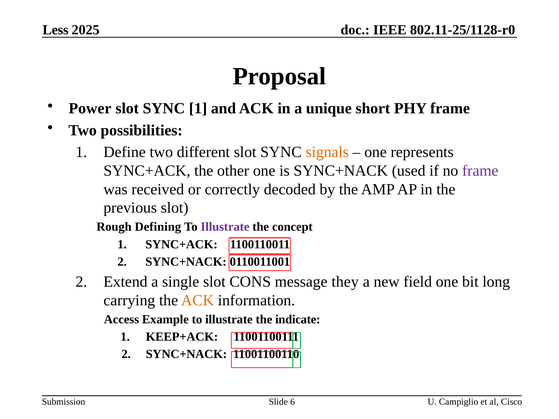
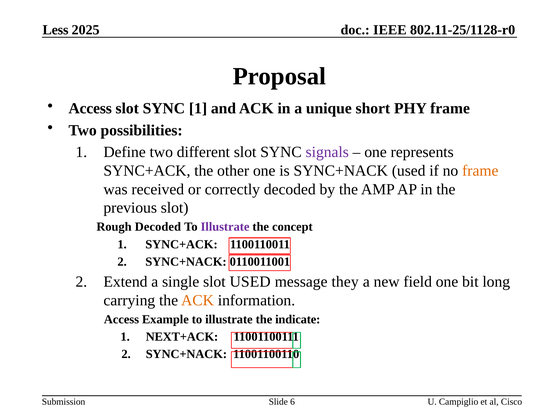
Power at (90, 109): Power -> Access
signals colour: orange -> purple
frame at (480, 171) colour: purple -> orange
Rough Defining: Defining -> Decoded
slot CONS: CONS -> USED
KEEP+ACK: KEEP+ACK -> NEXT+ACK
